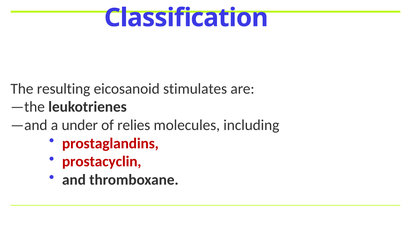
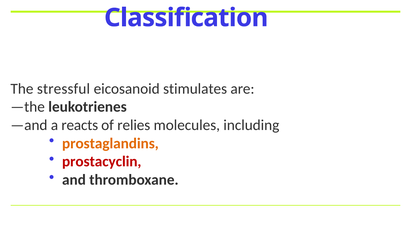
resulting: resulting -> stressful
under: under -> reacts
prostaglandins colour: red -> orange
